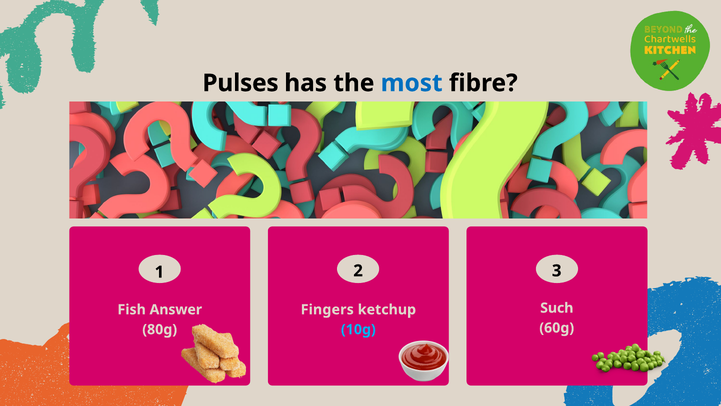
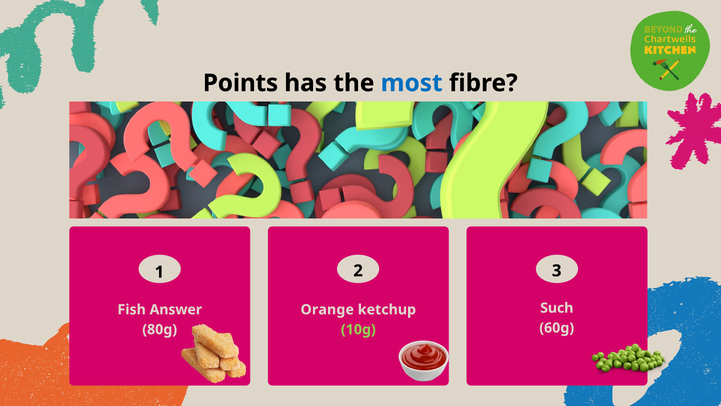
Pulses: Pulses -> Points
Fingers: Fingers -> Orange
10g colour: light blue -> light green
